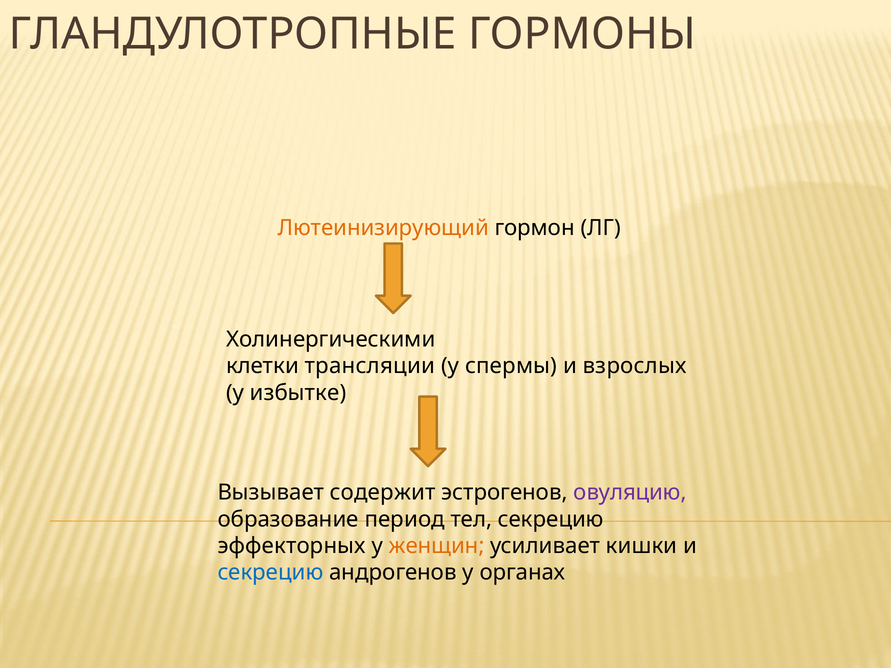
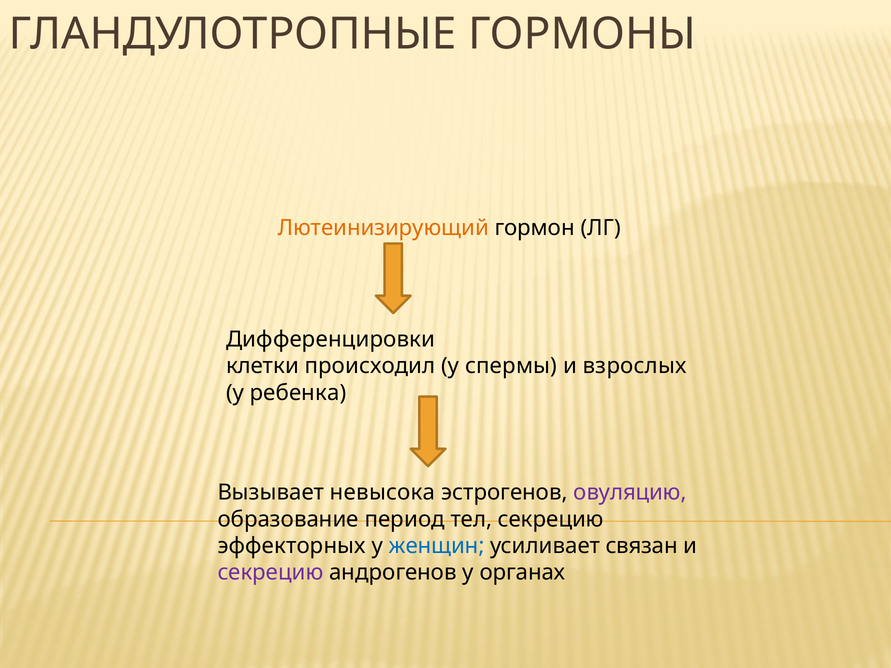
Холинергическими: Холинергическими -> Дифференцировки
трансляции: трансляции -> происходил
избытке: избытке -> ребенка
содержит: содержит -> невысока
женщин colour: orange -> blue
кишки: кишки -> связан
секрецию at (270, 573) colour: blue -> purple
